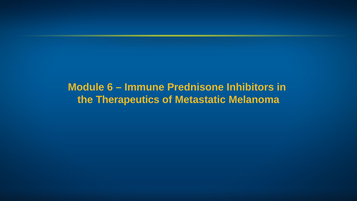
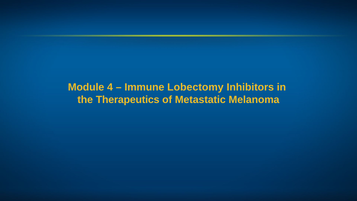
6: 6 -> 4
Prednisone: Prednisone -> Lobectomy
